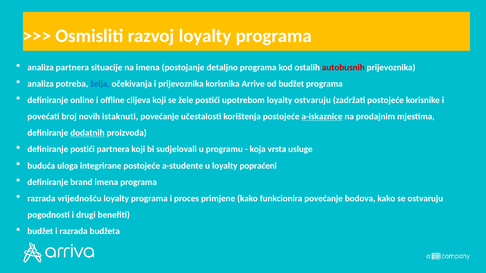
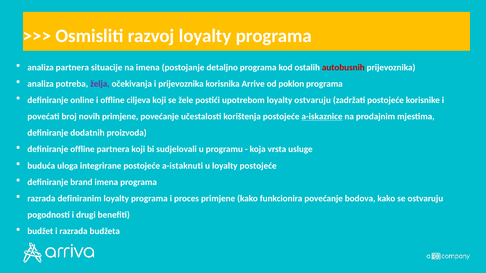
želja colour: blue -> purple
od budžet: budžet -> poklon
novih istaknuti: istaknuti -> primjene
dodatnih underline: present -> none
definiranje postići: postići -> offline
a-studente: a-studente -> a-istaknuti
loyalty popraćeni: popraćeni -> postojeće
vrijednošću: vrijednošću -> definiranim
